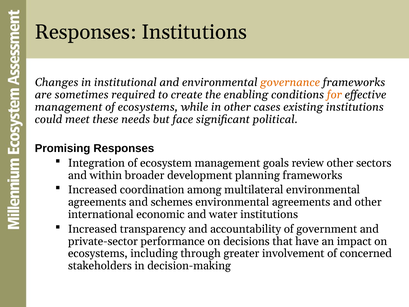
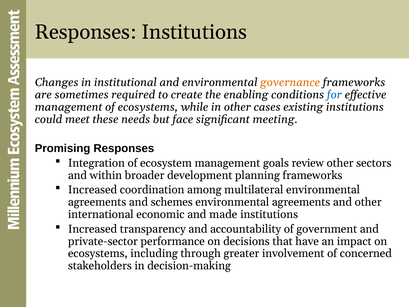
for colour: orange -> blue
political: political -> meeting
water: water -> made
